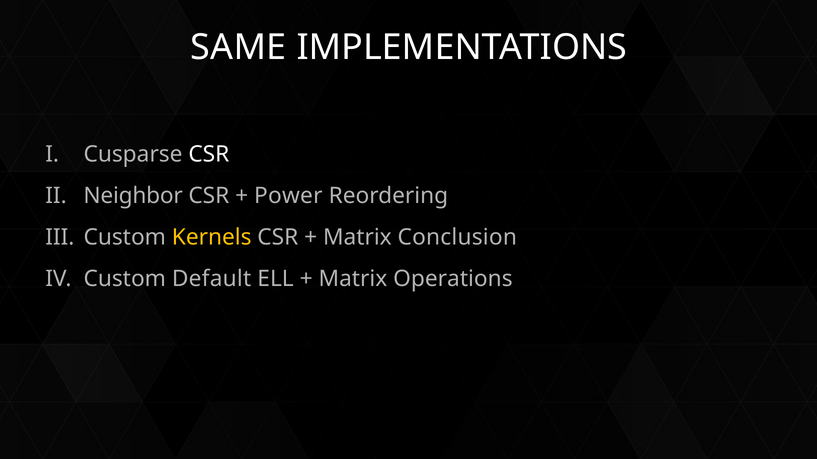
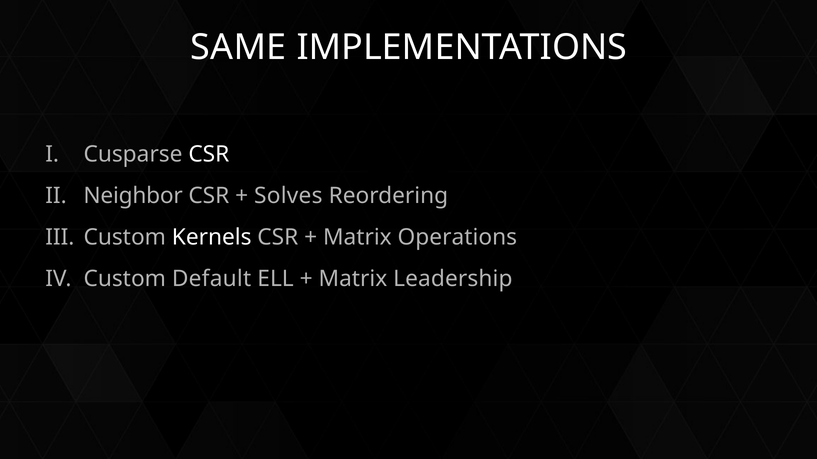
Power: Power -> Solves
Kernels colour: yellow -> white
Conclusion: Conclusion -> Operations
Operations: Operations -> Leadership
